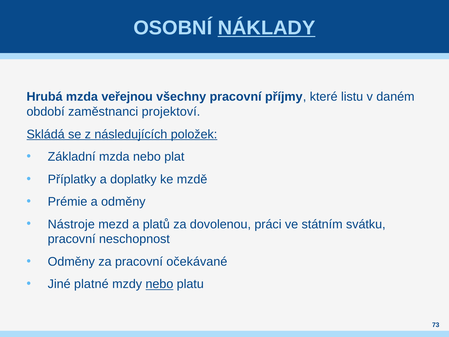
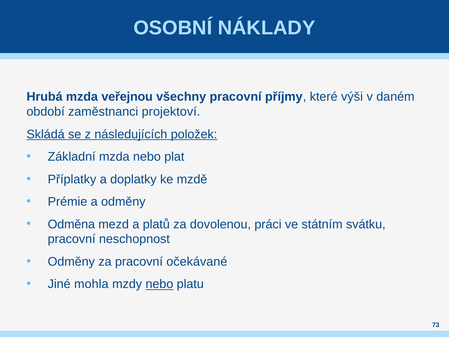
NÁKLADY underline: present -> none
listu: listu -> výši
Nástroje: Nástroje -> Odměna
platné: platné -> mohla
